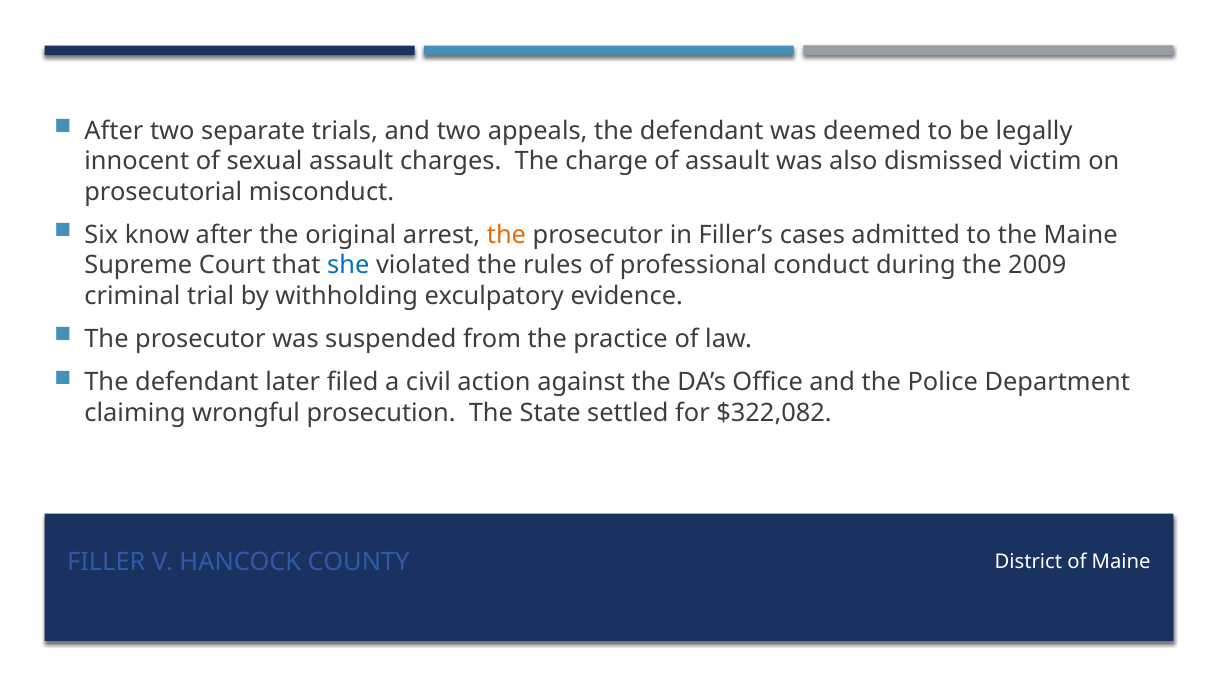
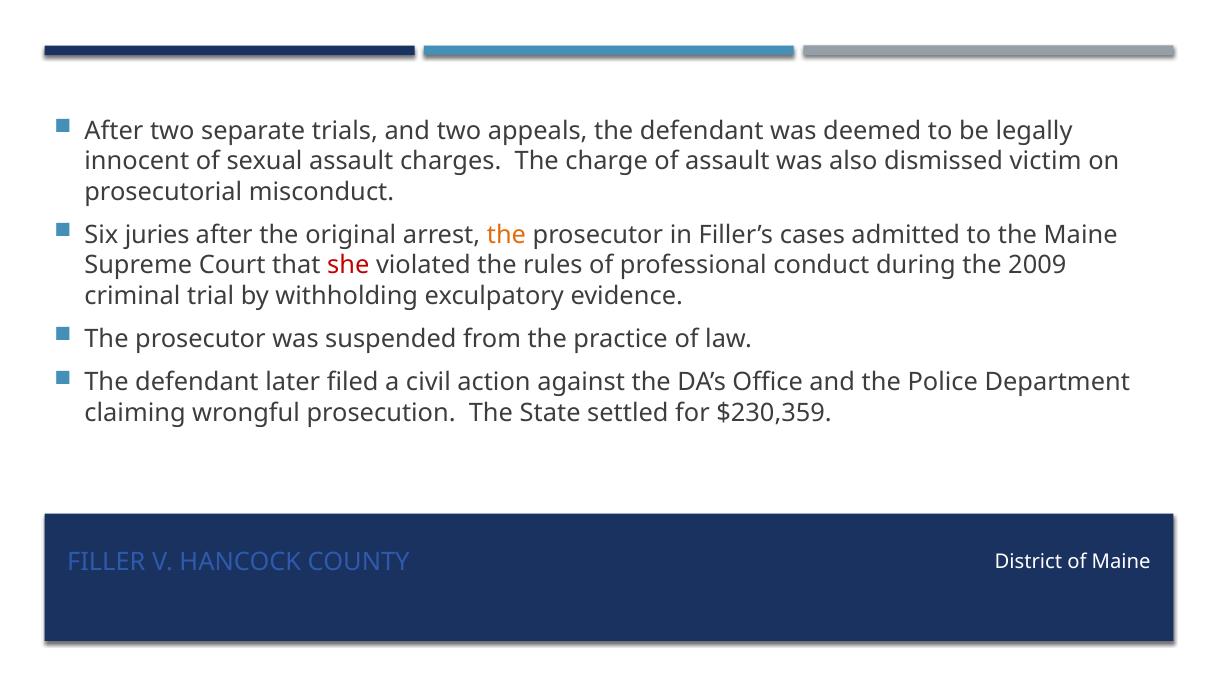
know: know -> juries
she colour: blue -> red
$322,082: $322,082 -> $230,359
